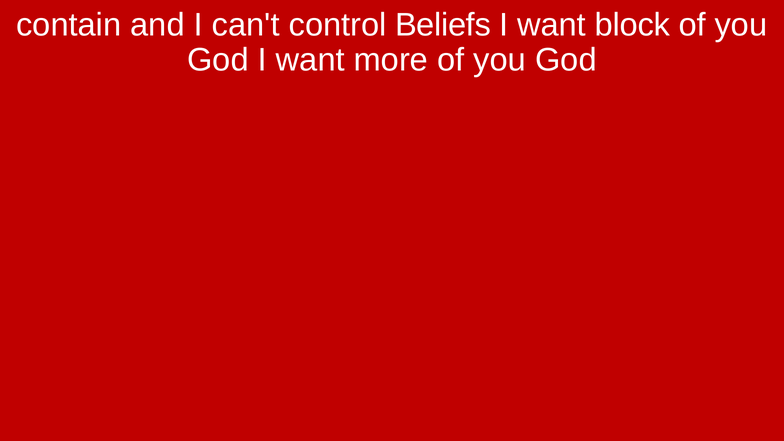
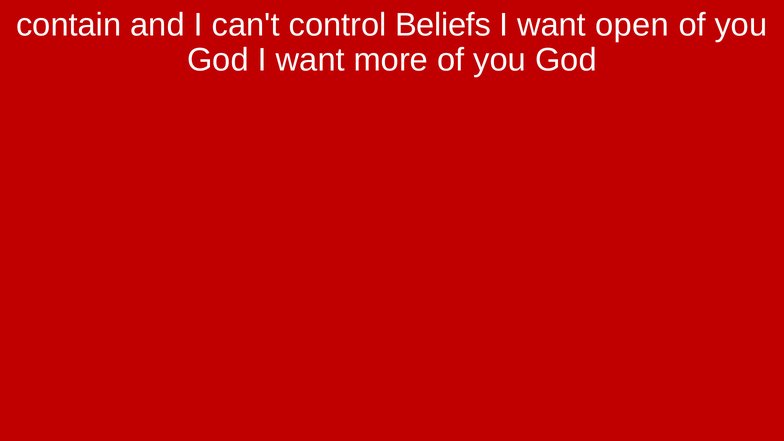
block: block -> open
